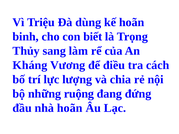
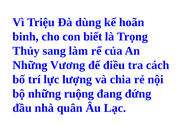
Kháng at (30, 65): Kháng -> Những
nhà hoãn: hoãn -> quân
